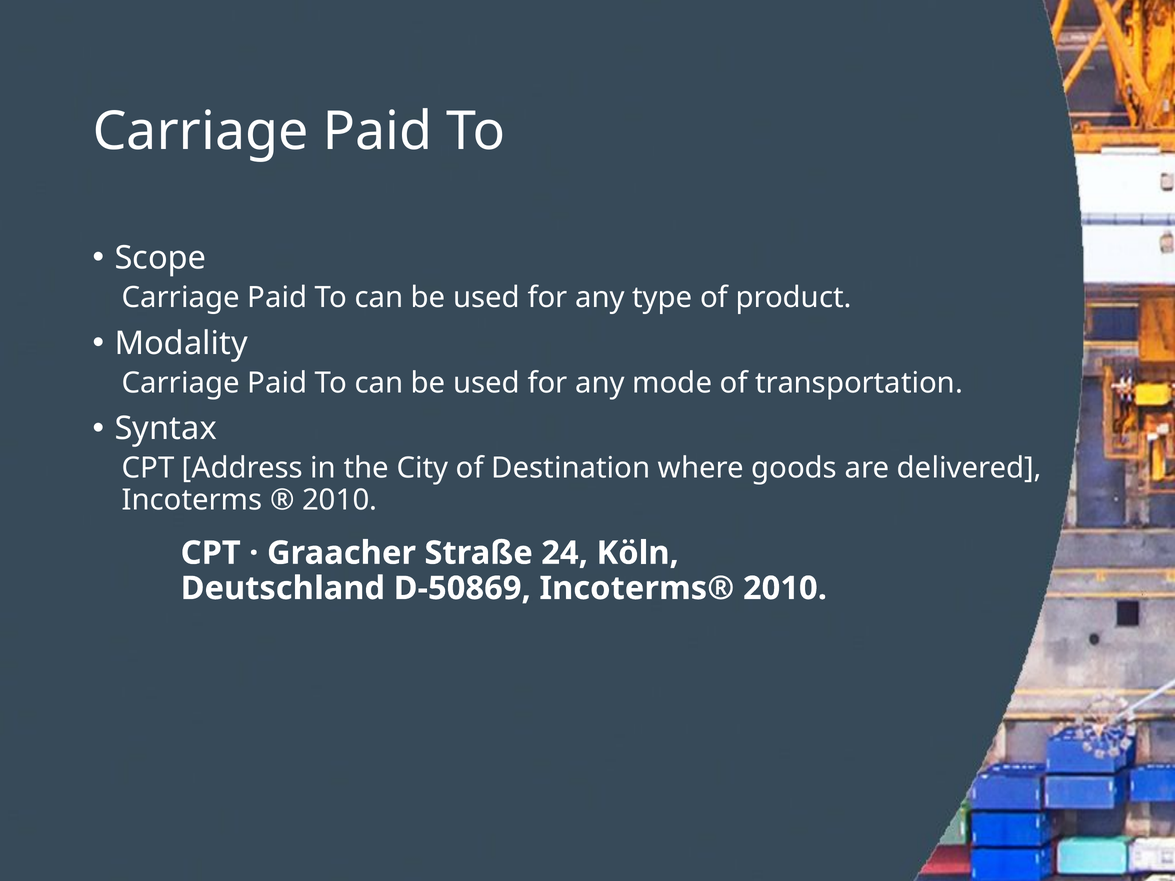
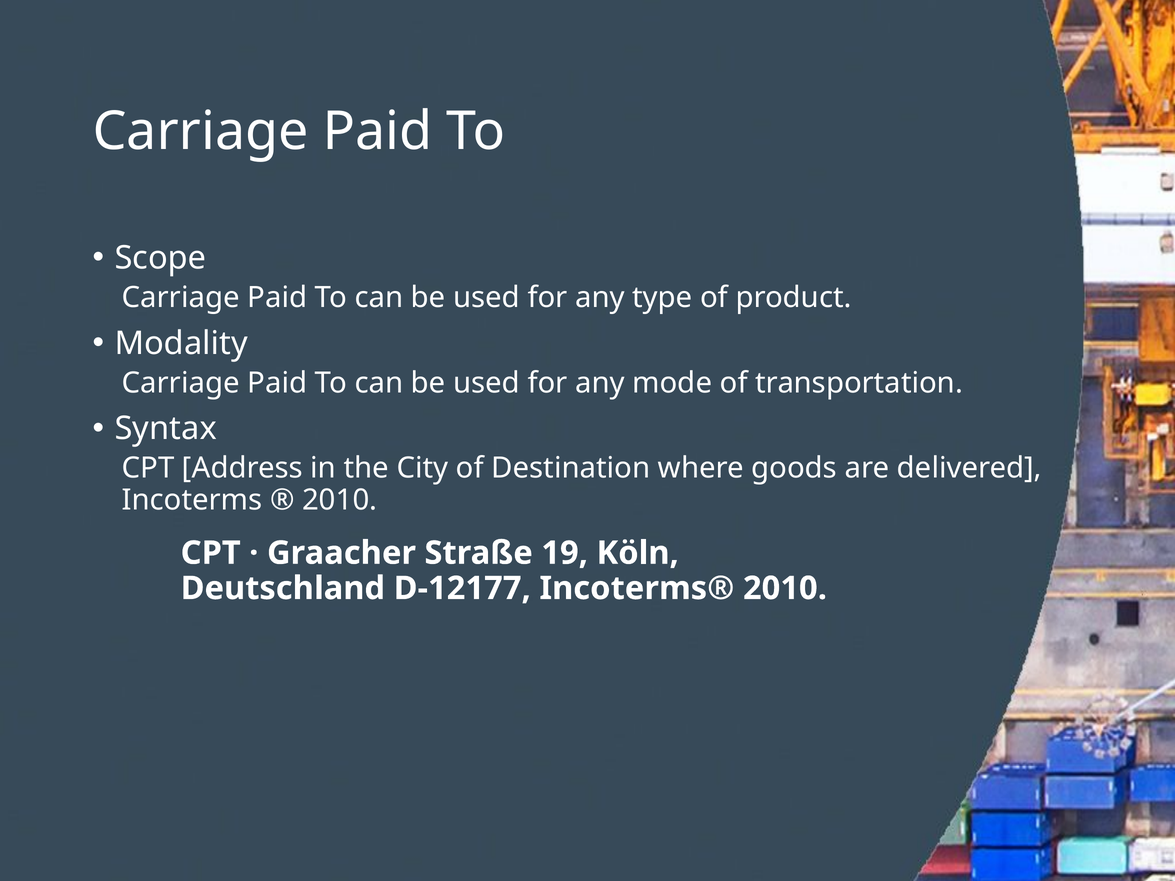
24: 24 -> 19
D-50869: D-50869 -> D-12177
